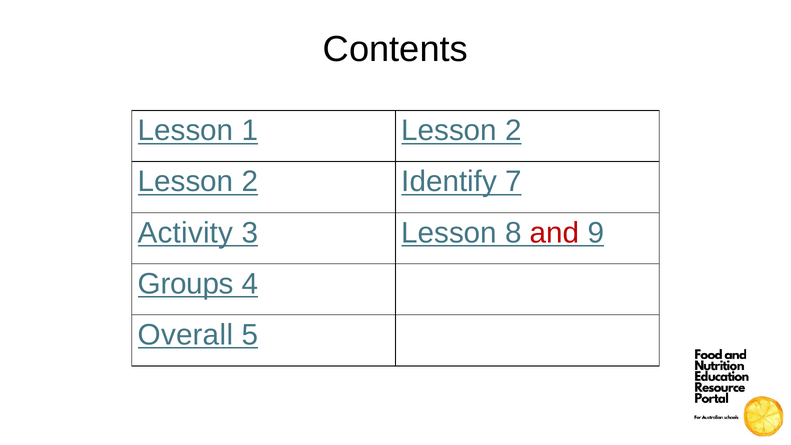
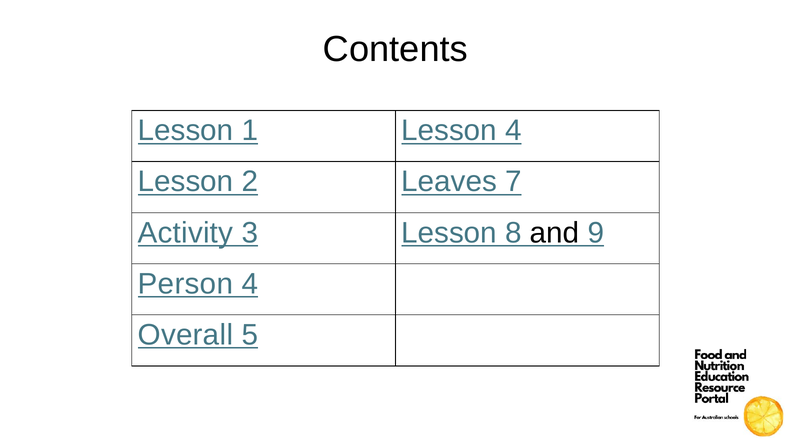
1 Lesson 2: 2 -> 4
Identify: Identify -> Leaves
and colour: red -> black
Groups: Groups -> Person
